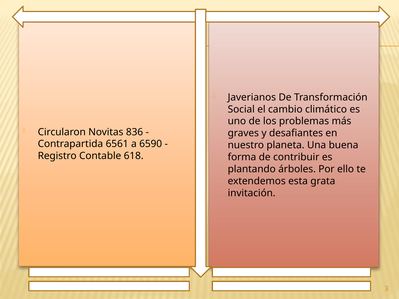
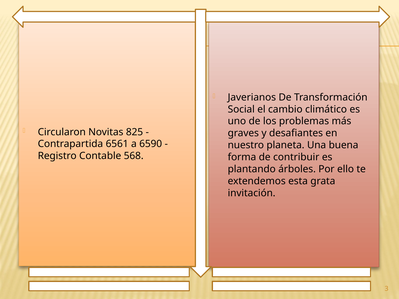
836: 836 -> 825
618: 618 -> 568
